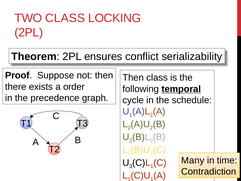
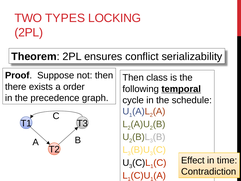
TWO CLASS: CLASS -> TYPES
Many: Many -> Effect
